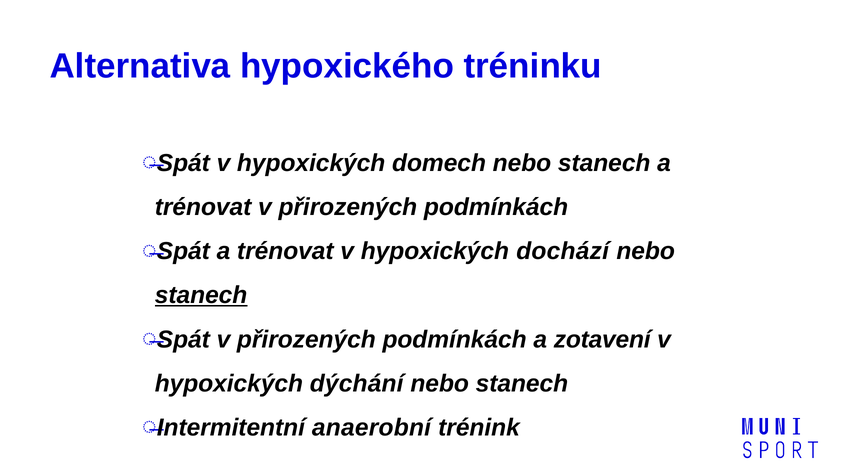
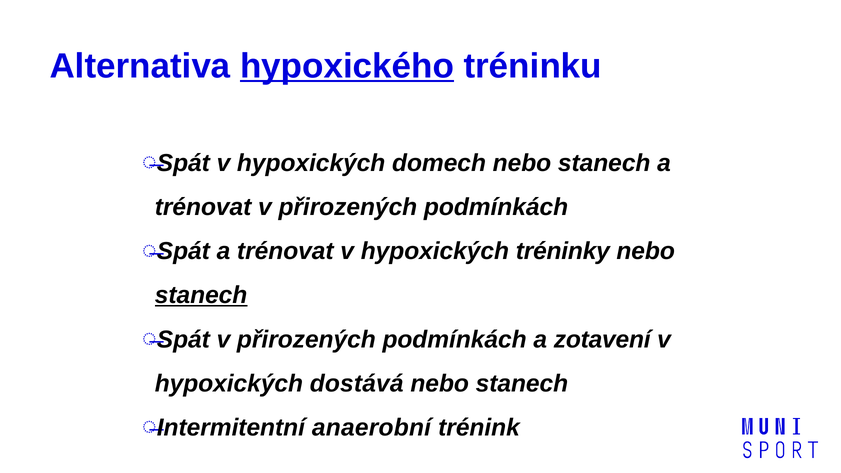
hypoxického underline: none -> present
dochází: dochází -> tréninky
dýchání: dýchání -> dostává
